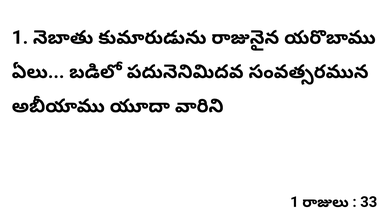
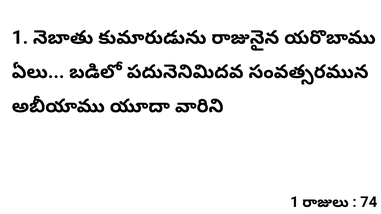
33: 33 -> 74
